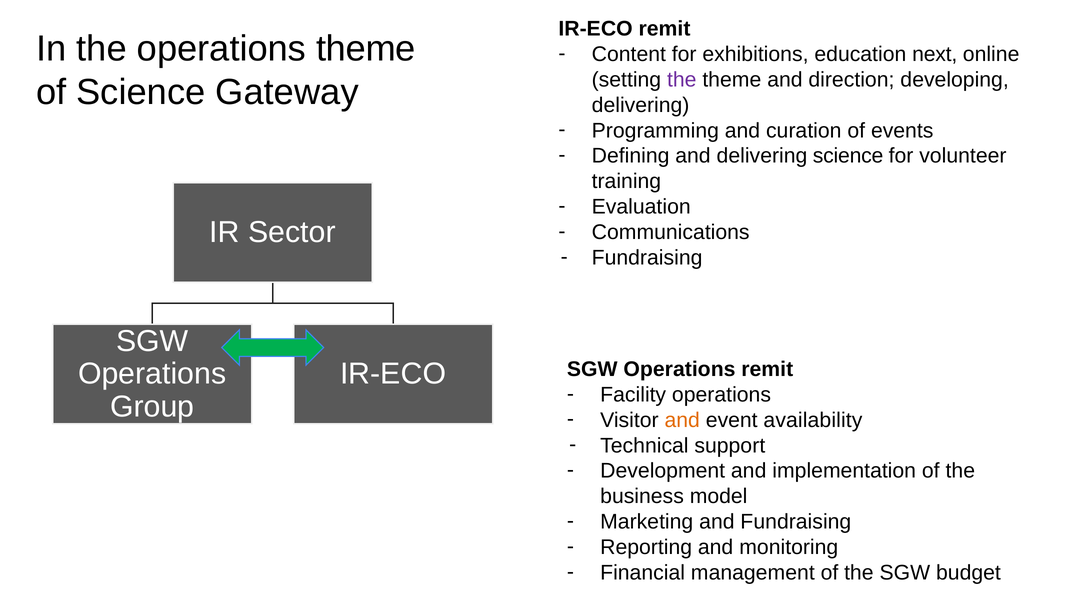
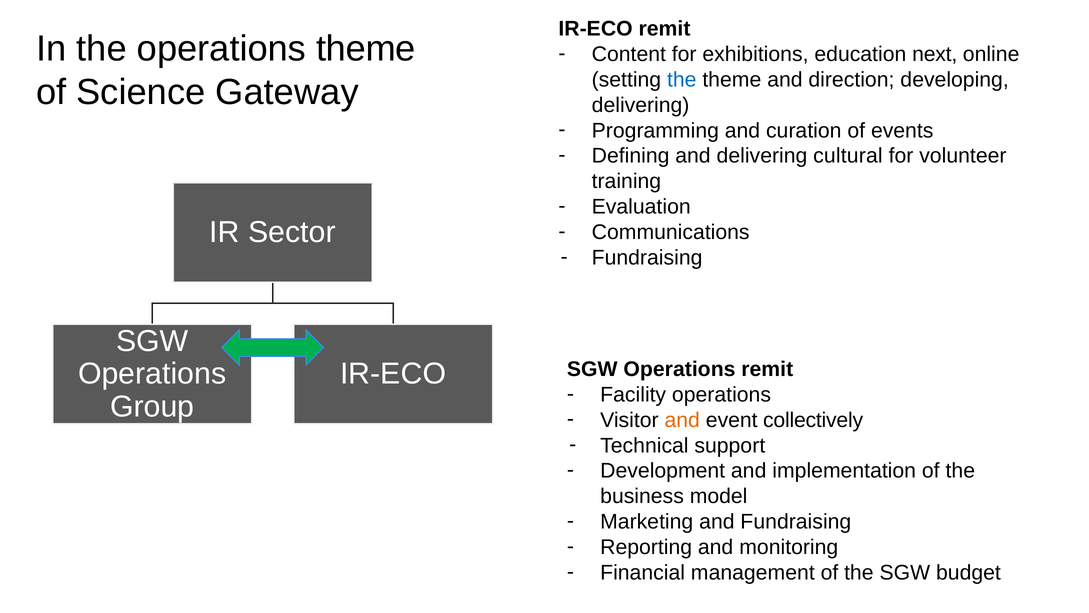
the at (682, 80) colour: purple -> blue
delivering science: science -> cultural
availability: availability -> collectively
